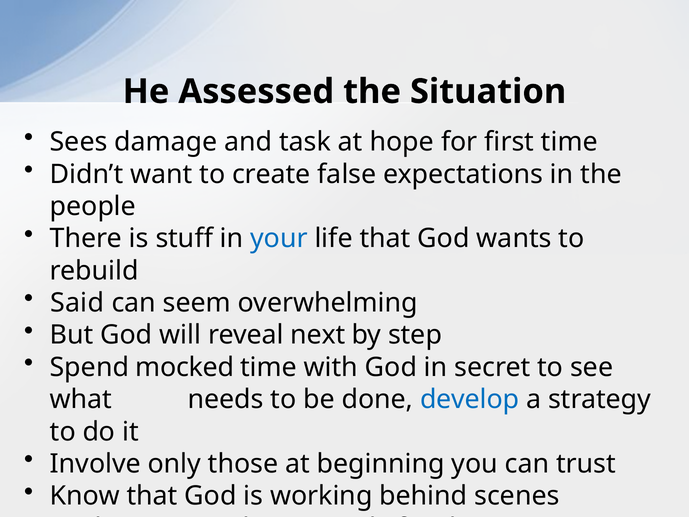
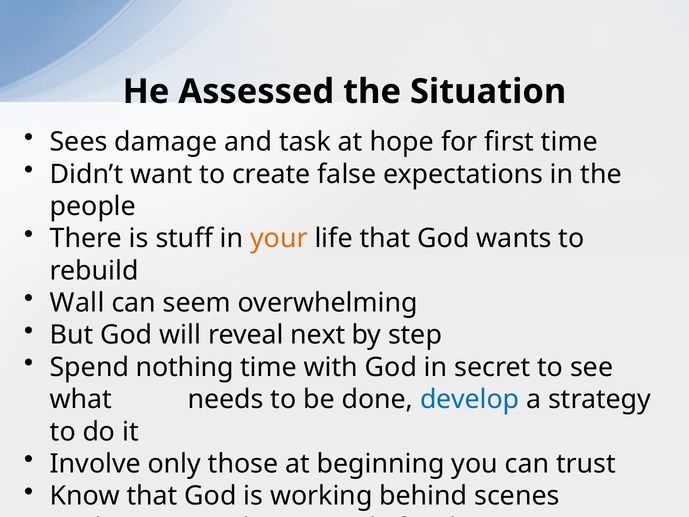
your colour: blue -> orange
Said: Said -> Wall
mocked: mocked -> nothing
